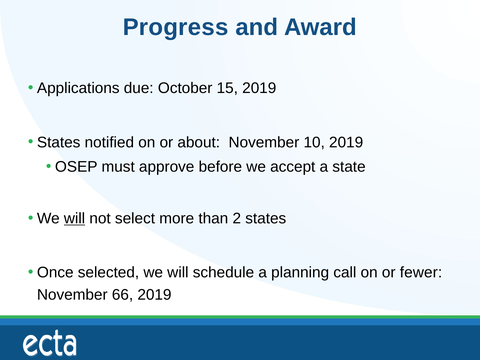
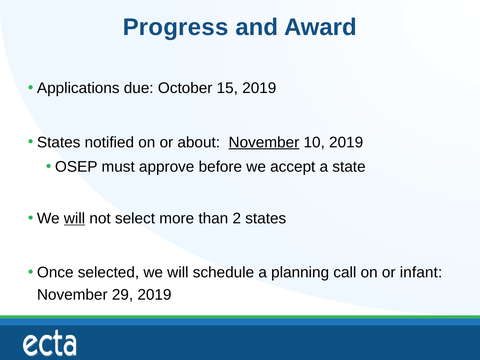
November at (264, 142) underline: none -> present
fewer: fewer -> infant
66: 66 -> 29
